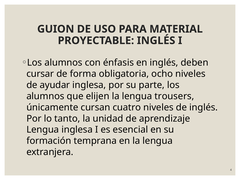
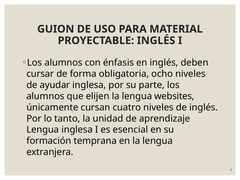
trousers: trousers -> websites
